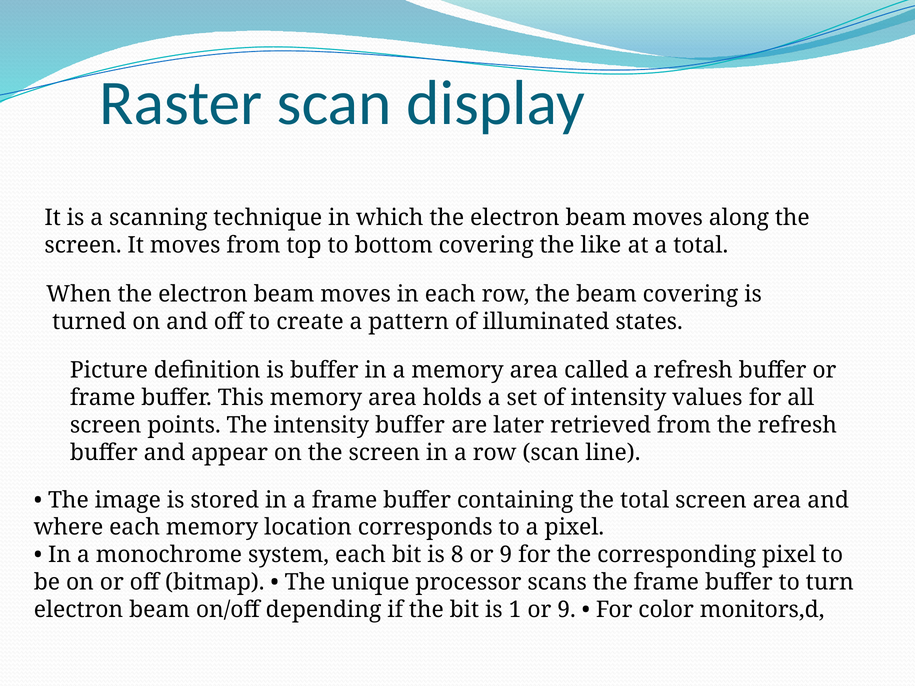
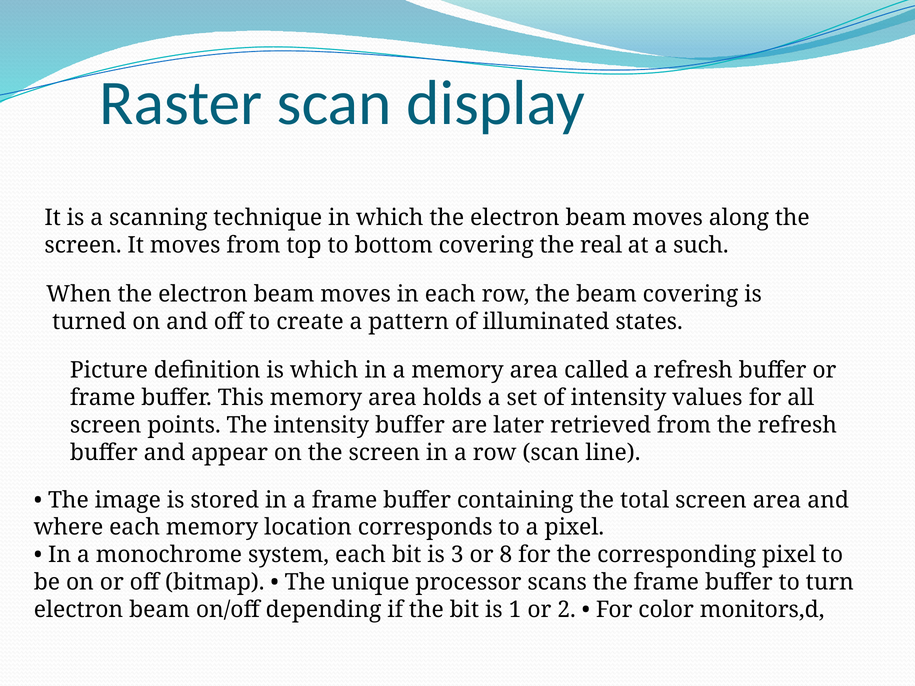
like: like -> real
a total: total -> such
is buffer: buffer -> which
8: 8 -> 3
9 at (506, 555): 9 -> 8
1 or 9: 9 -> 2
